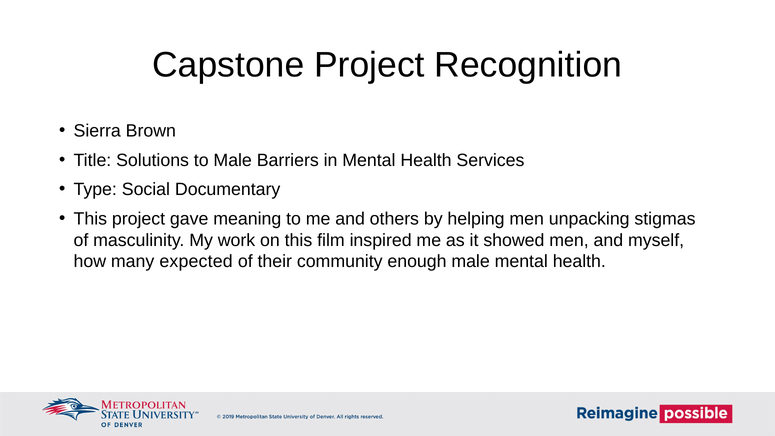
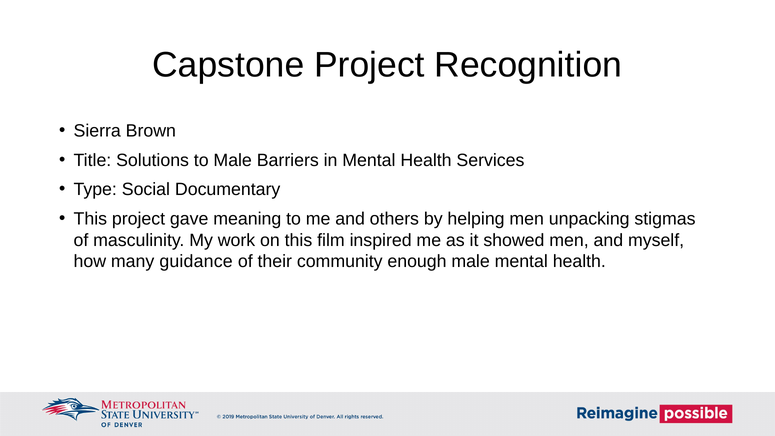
expected: expected -> guidance
